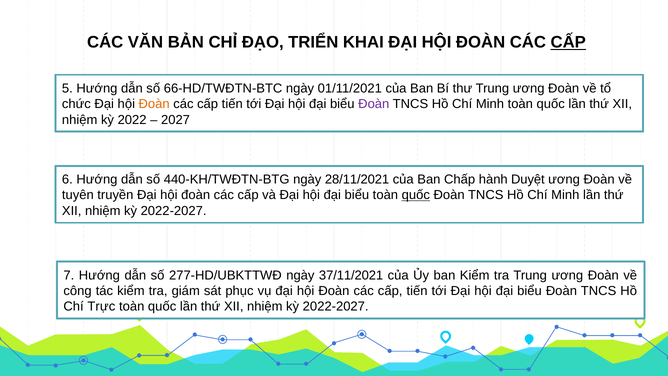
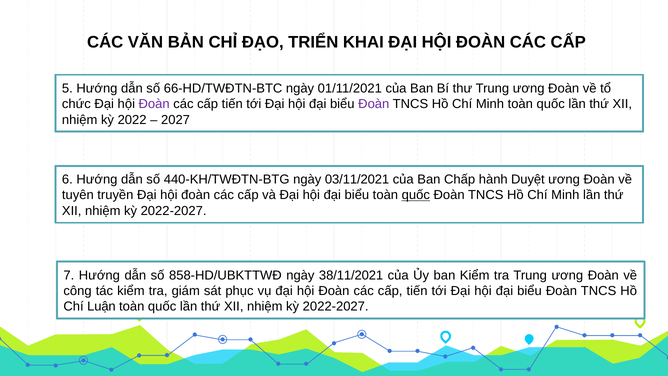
CẤP at (568, 42) underline: present -> none
Đoàn at (154, 104) colour: orange -> purple
28/11/2021: 28/11/2021 -> 03/11/2021
277-HD/UBKTTWĐ: 277-HD/UBKTTWĐ -> 858-HD/UBKTTWĐ
37/11/2021: 37/11/2021 -> 38/11/2021
Trực: Trực -> Luận
